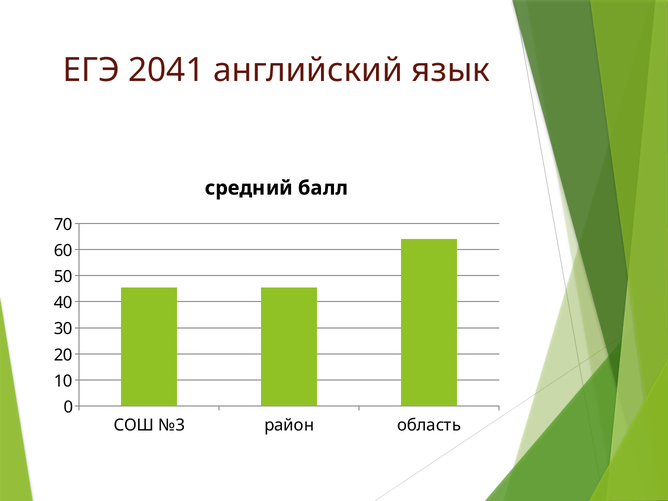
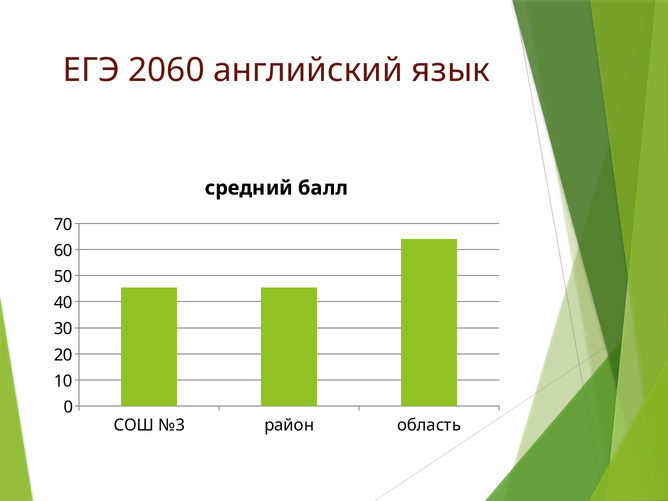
2041: 2041 -> 2060
